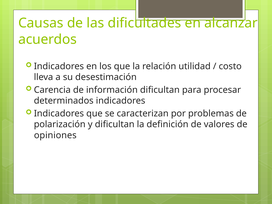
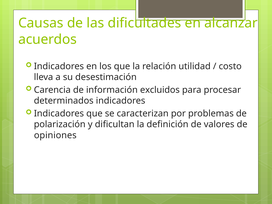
información dificultan: dificultan -> excluidos
